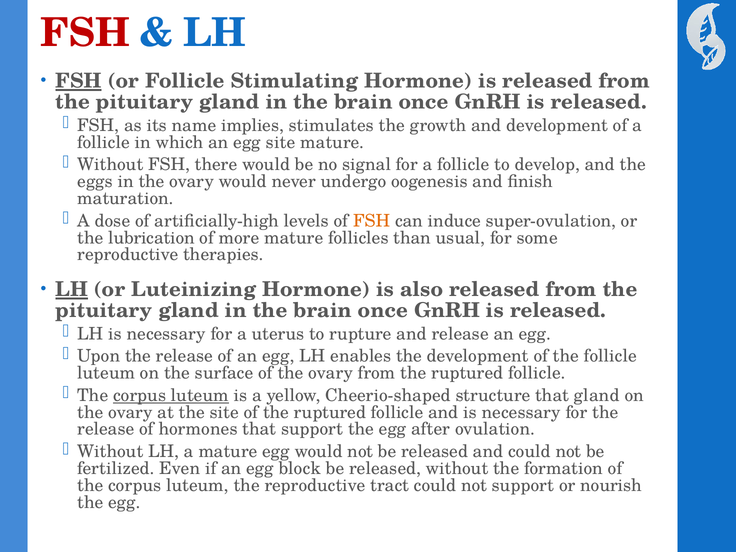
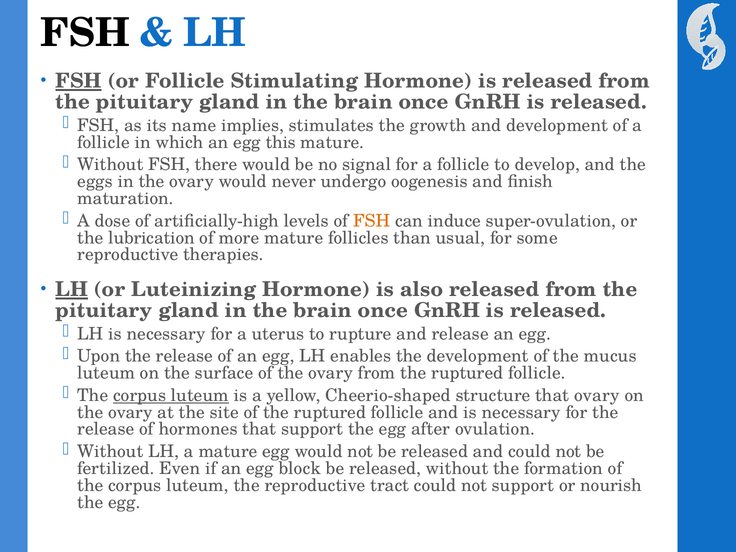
FSH at (85, 33) colour: red -> black
egg site: site -> this
the follicle: follicle -> mucus
that gland: gland -> ovary
